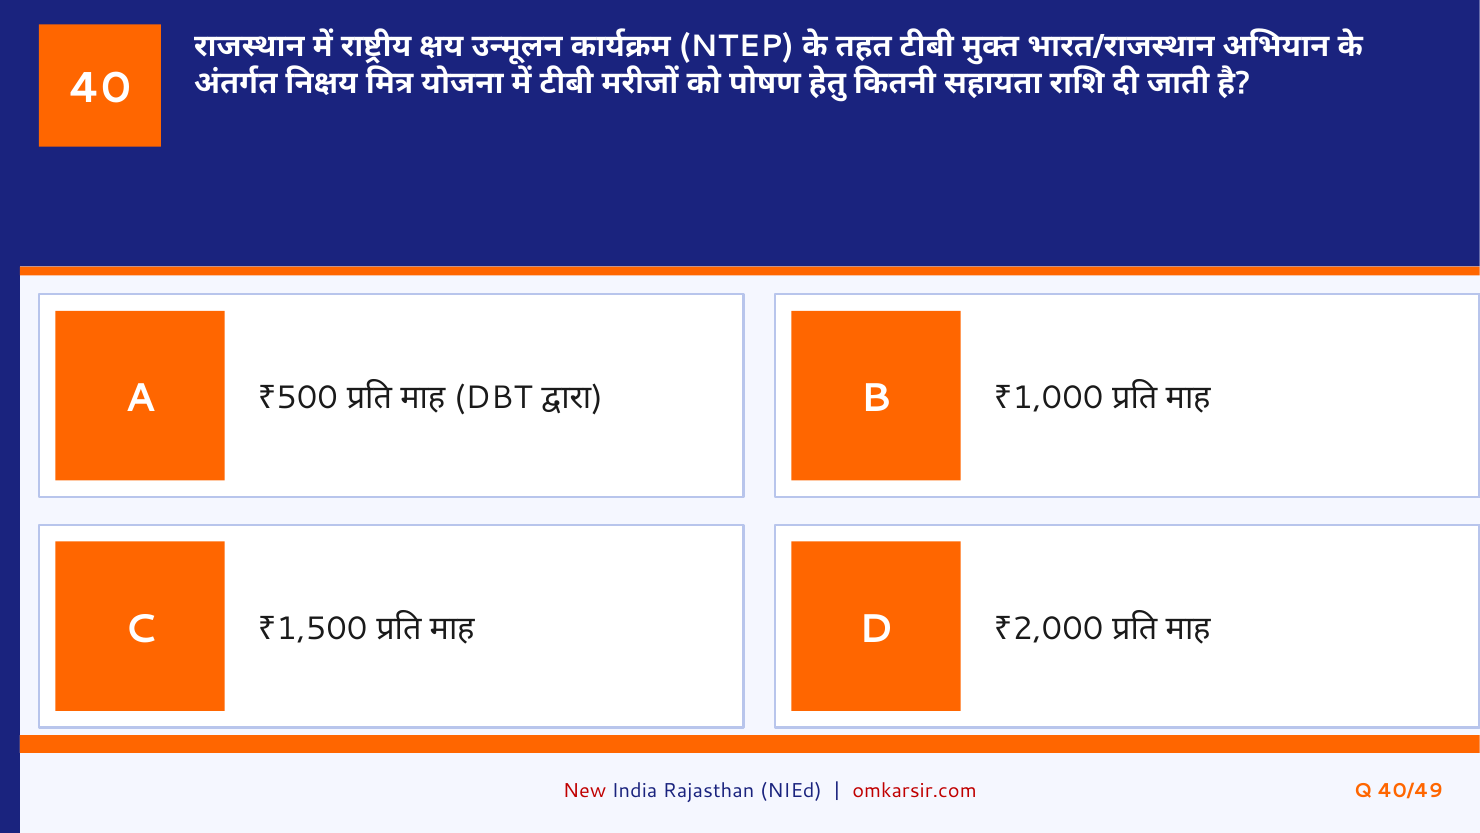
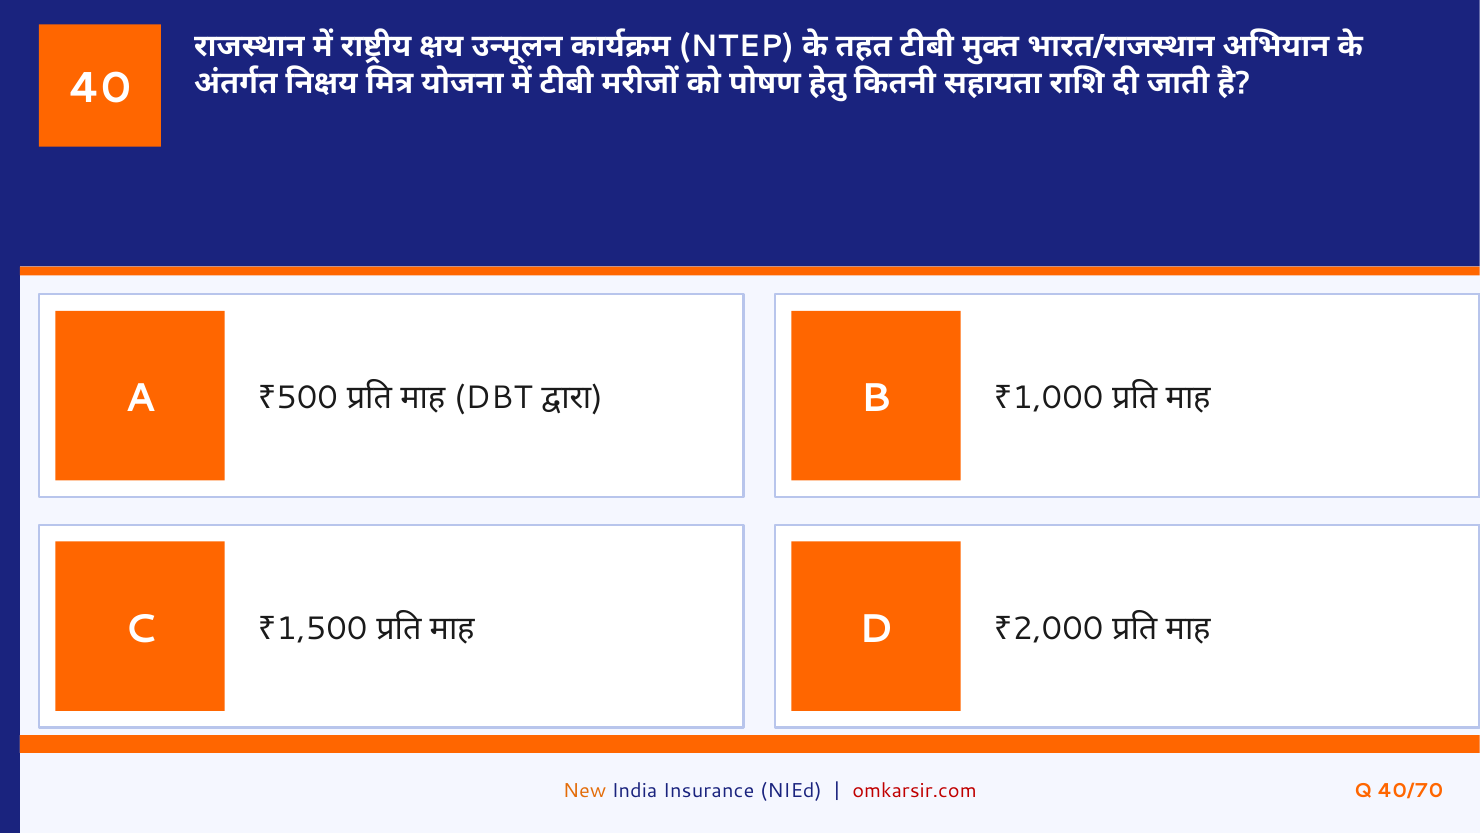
New colour: red -> orange
Rajasthan: Rajasthan -> Insurance
40/49: 40/49 -> 40/70
